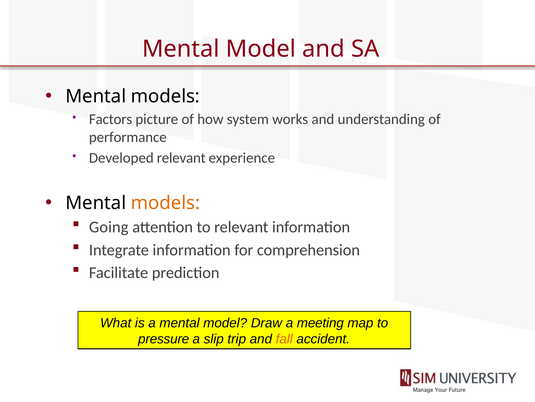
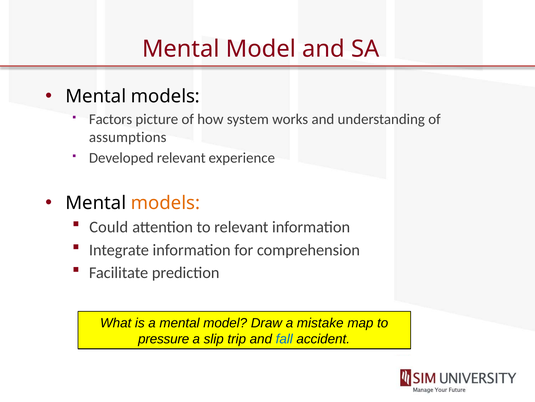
performance: performance -> assumptions
Going: Going -> Could
meeting: meeting -> mistake
fall colour: orange -> blue
